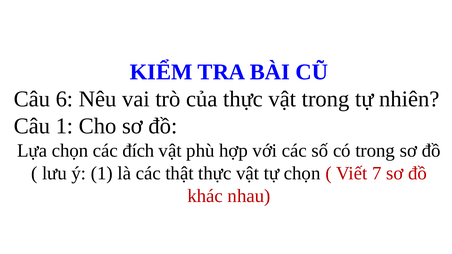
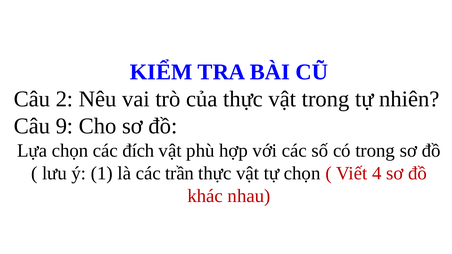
6: 6 -> 2
Câu 1: 1 -> 9
thật: thật -> trần
7: 7 -> 4
